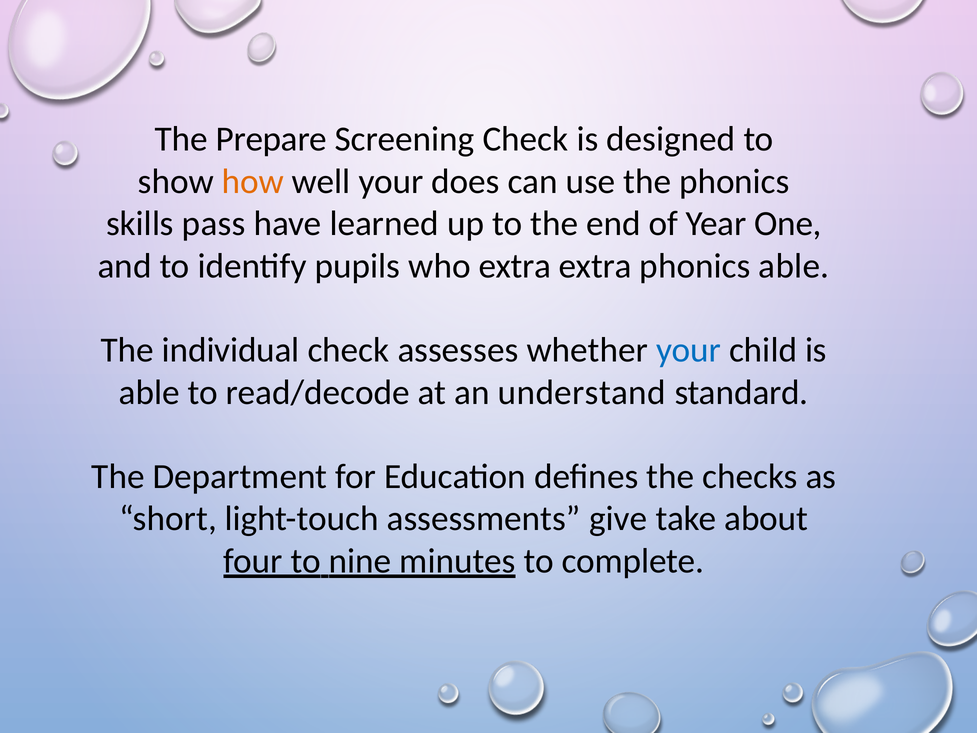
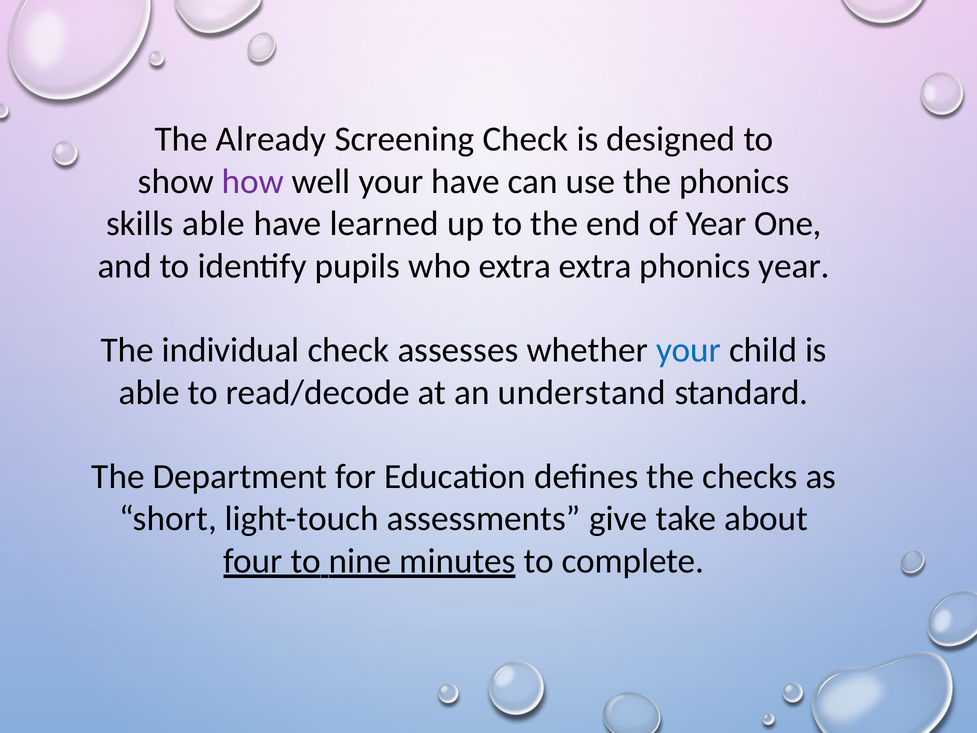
Prepare: Prepare -> Already
how colour: orange -> purple
your does: does -> have
skills pass: pass -> able
phonics able: able -> year
